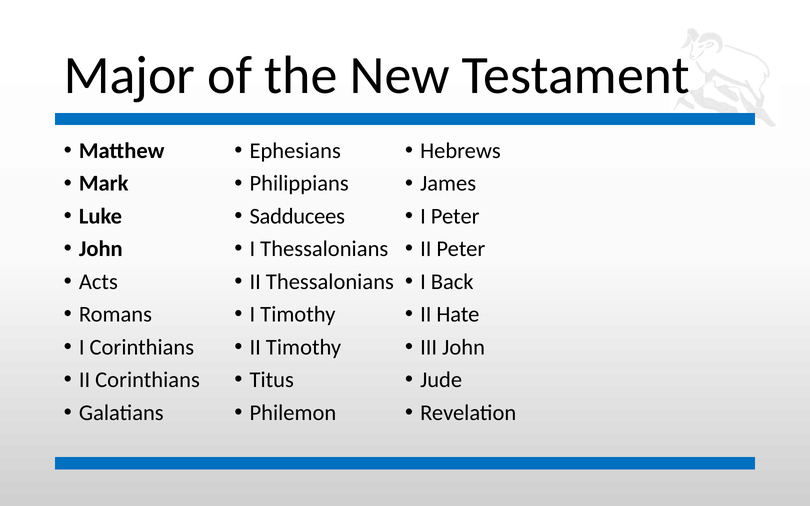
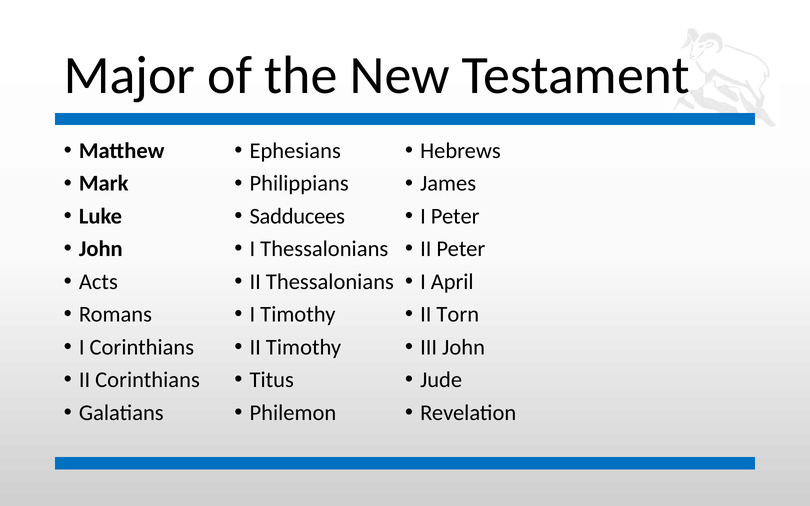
Back: Back -> April
Hate: Hate -> Torn
